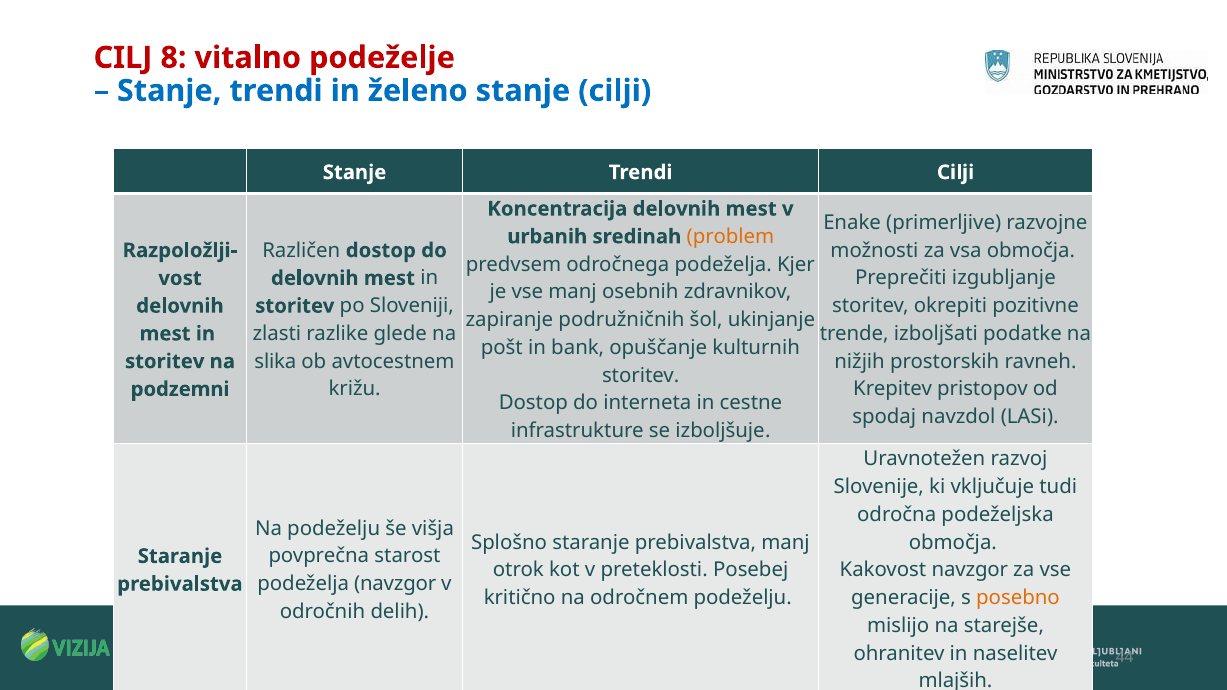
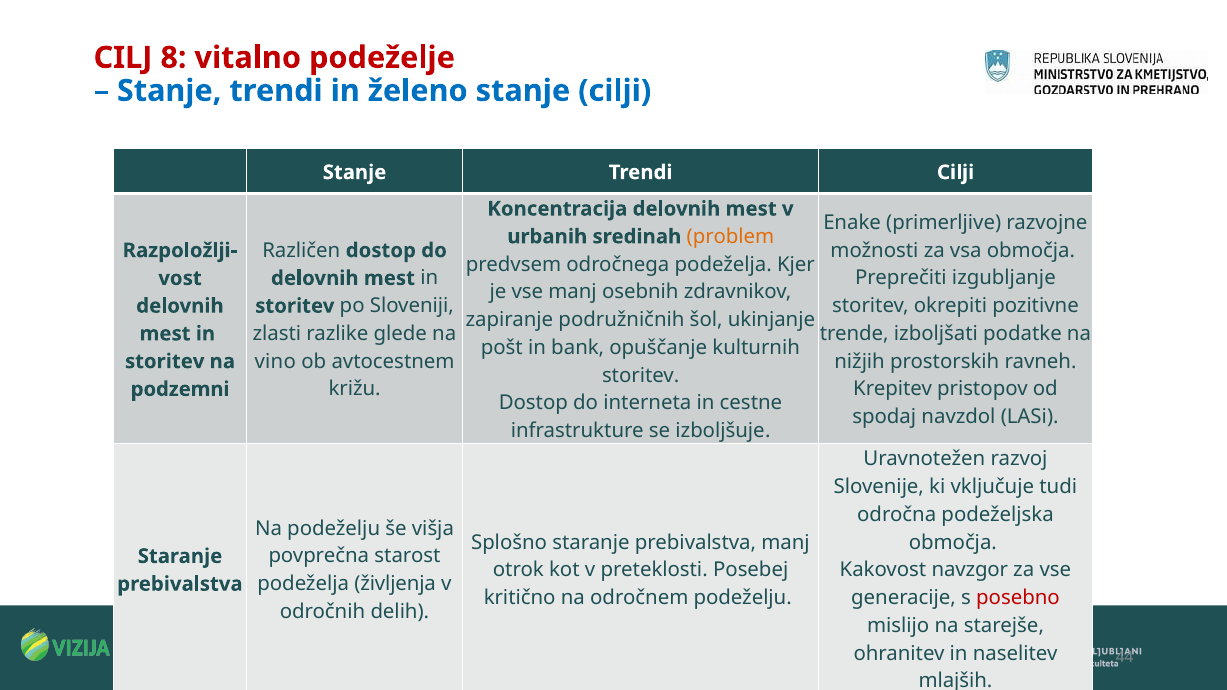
slika: slika -> vino
podeželja navzgor: navzgor -> življenja
posebno colour: orange -> red
